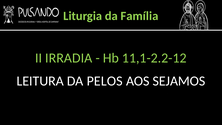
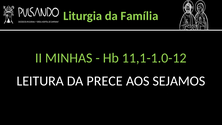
IRRADIA: IRRADIA -> MINHAS
11,1-2.2-12: 11,1-2.2-12 -> 11,1-1.0-12
PELOS: PELOS -> PRECE
